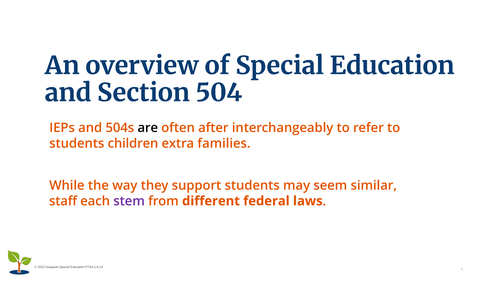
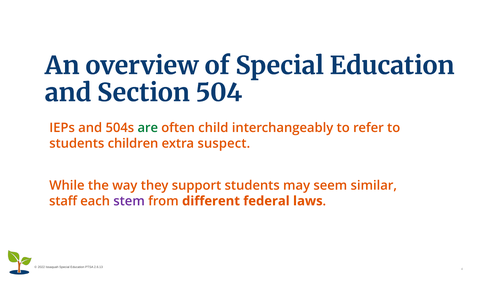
are colour: black -> green
after: after -> child
families: families -> suspect
